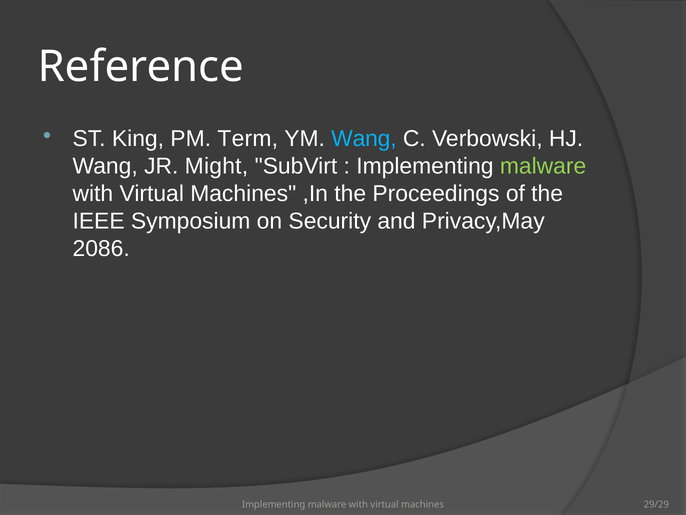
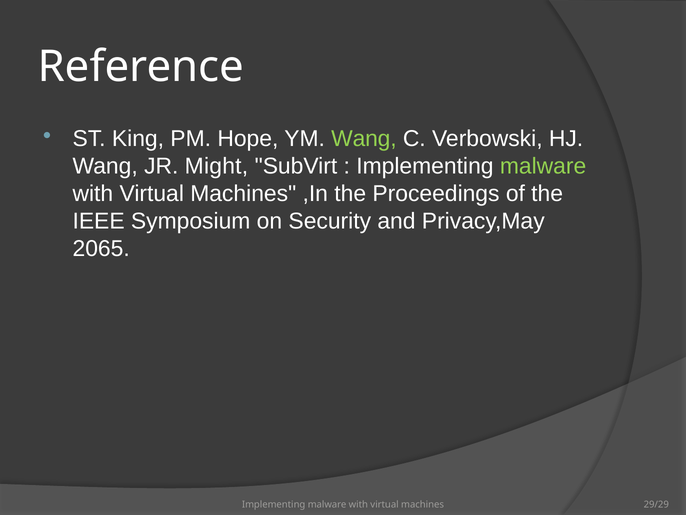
Term: Term -> Hope
Wang at (364, 139) colour: light blue -> light green
2086: 2086 -> 2065
